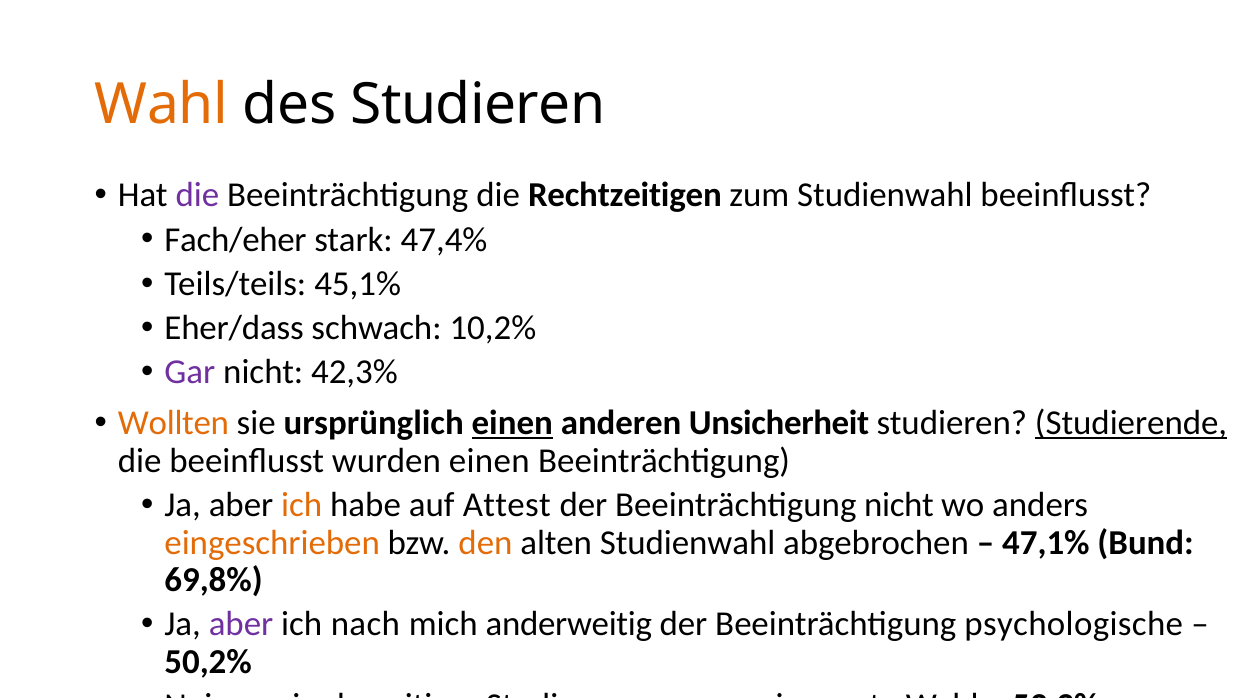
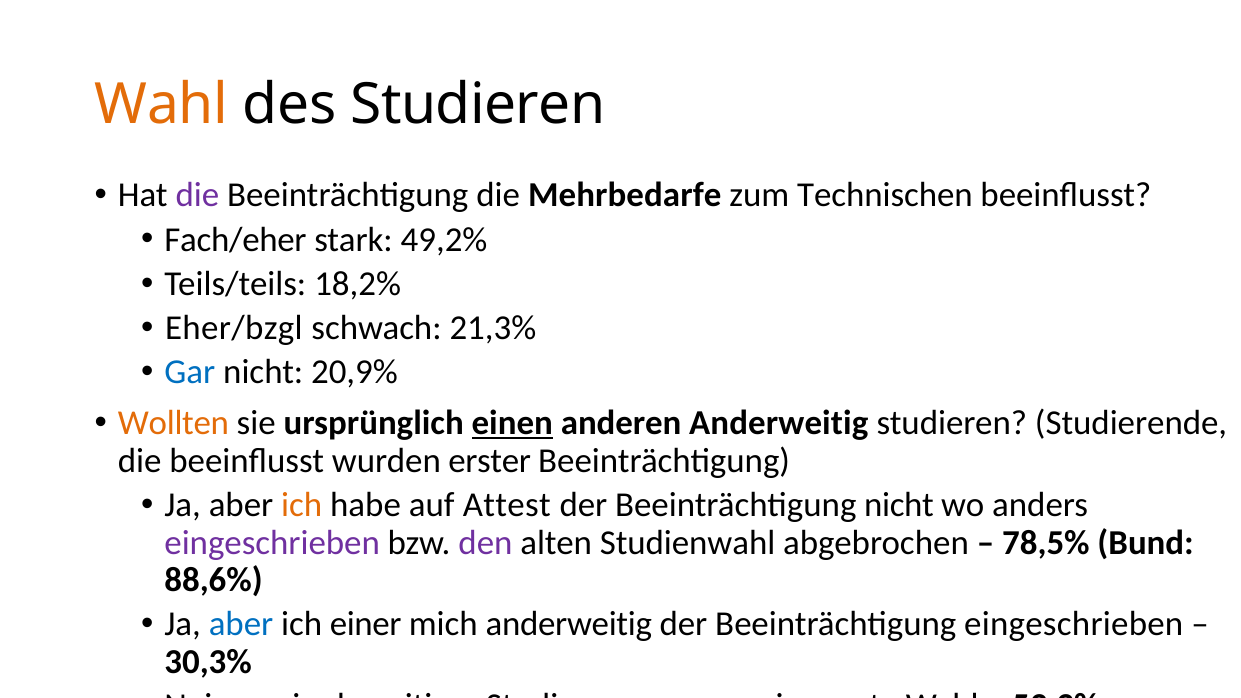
Rechtzeitigen: Rechtzeitigen -> Mehrbedarfe
zum Studienwahl: Studienwahl -> Technischen
47,4%: 47,4% -> 49,2%
45,1%: 45,1% -> 18,2%
Eher/dass: Eher/dass -> Eher/bzgl
10,2%: 10,2% -> 21,3%
Gar colour: purple -> blue
42,3%: 42,3% -> 20,9%
anderen Unsicherheit: Unsicherheit -> Anderweitig
Studierende underline: present -> none
wurden einen: einen -> erster
eingeschrieben at (272, 543) colour: orange -> purple
den colour: orange -> purple
47,1%: 47,1% -> 78,5%
69,8%: 69,8% -> 88,6%
aber at (241, 624) colour: purple -> blue
nach: nach -> einer
Beeinträchtigung psychologische: psychologische -> eingeschrieben
50,2%: 50,2% -> 30,3%
